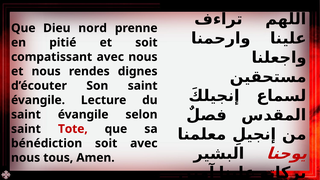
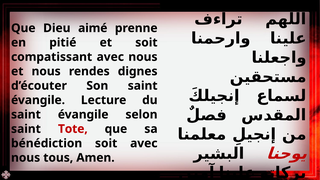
nord: nord -> aimé
